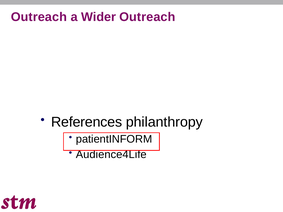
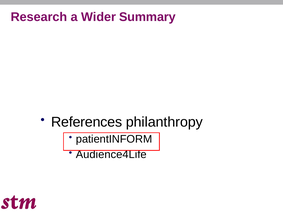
Outreach at (39, 17): Outreach -> Research
Wider Outreach: Outreach -> Summary
